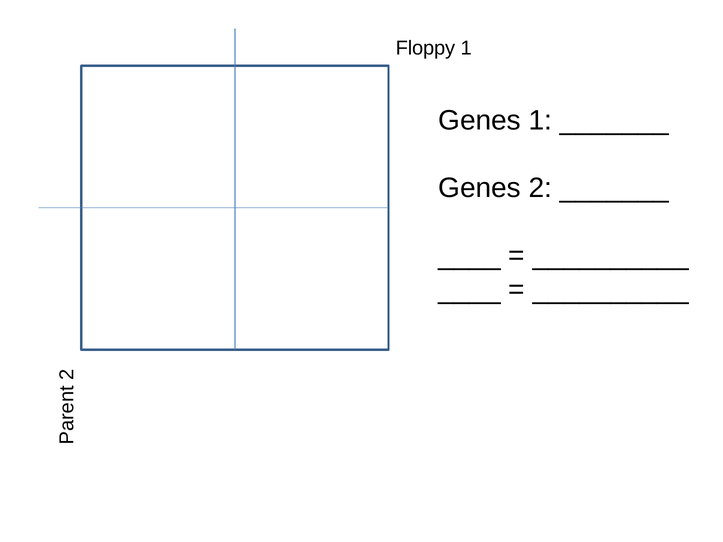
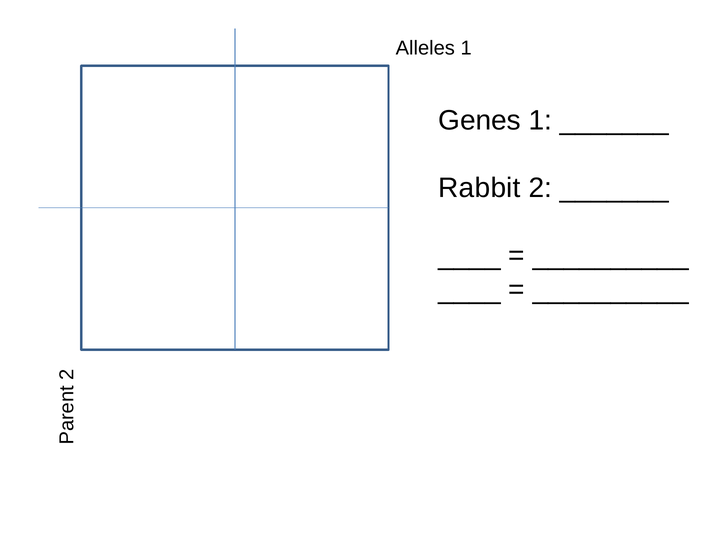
Floppy: Floppy -> Alleles
Genes at (480, 188): Genes -> Rabbit
